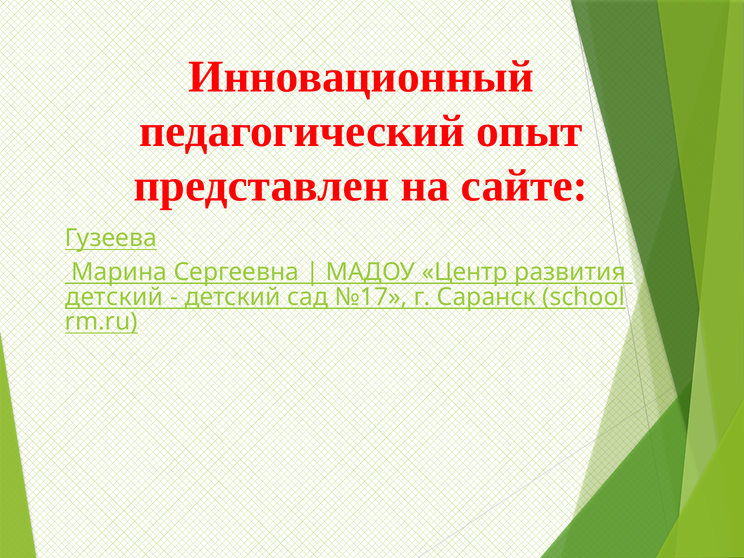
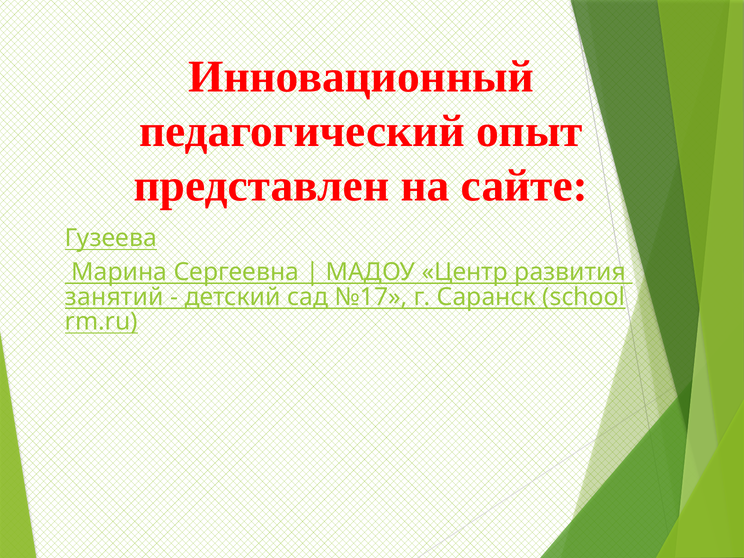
детский at (114, 297): детский -> занятий
